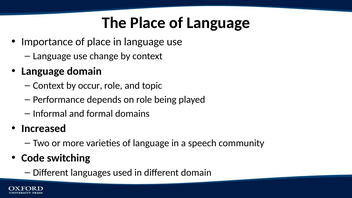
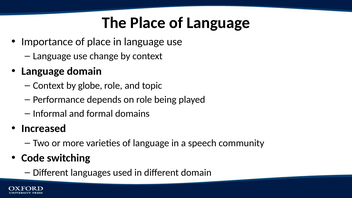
occur: occur -> globe
